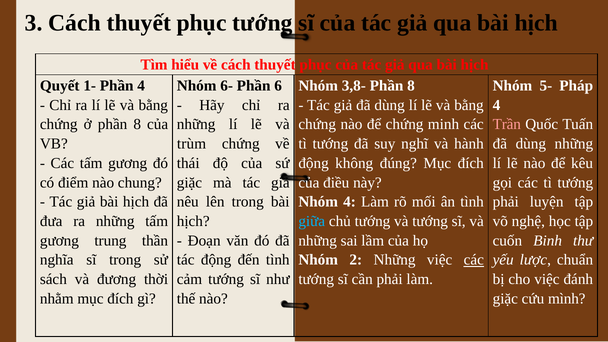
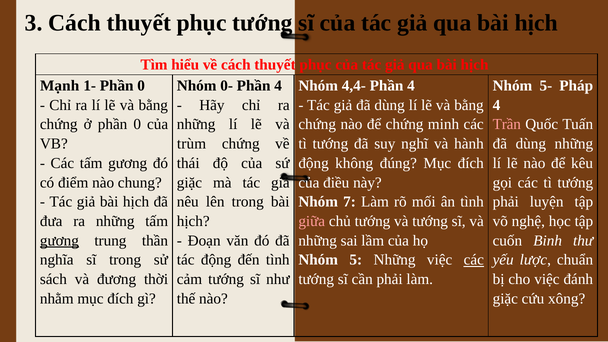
Quyết: Quyết -> Mạnh
1- Phần 4: 4 -> 0
6-: 6- -> 0-
6 at (278, 86): 6 -> 4
3,8-: 3,8- -> 4,4-
8 at (411, 86): 8 -> 4
ở phần 8: 8 -> 0
Nhóm 4: 4 -> 7
giữa colour: light blue -> pink
gương at (59, 241) underline: none -> present
2: 2 -> 5
mình: mình -> xông
